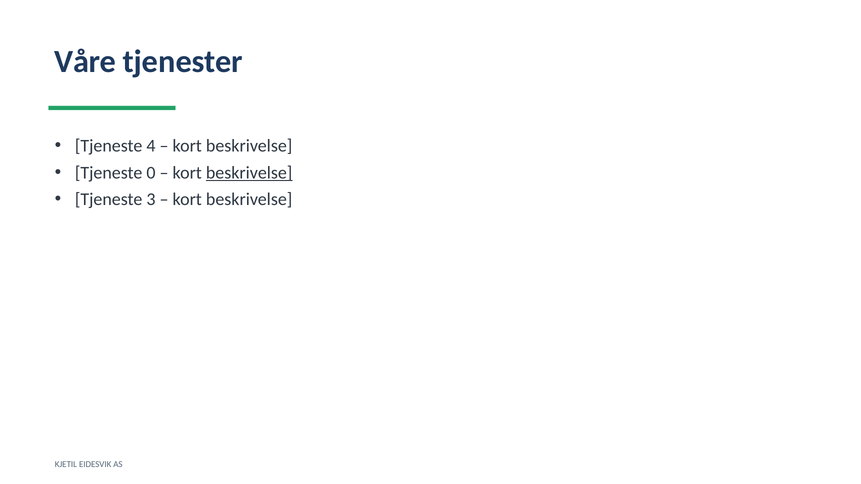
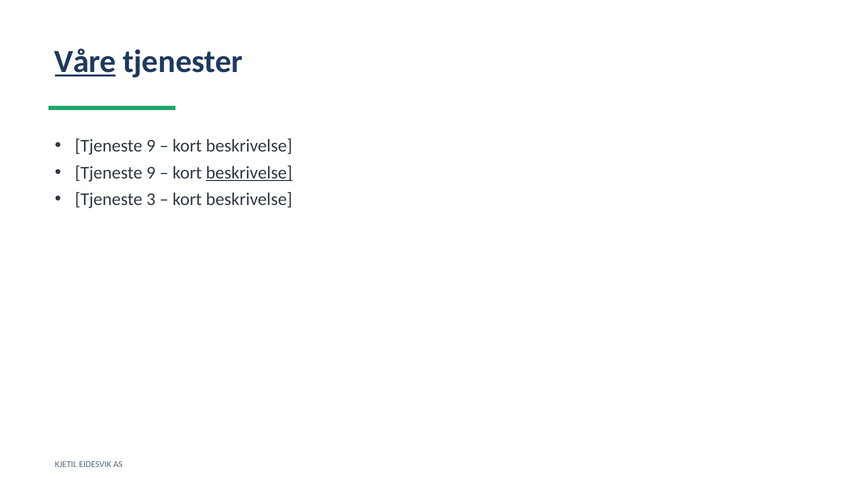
Våre underline: none -> present
4 at (151, 146): 4 -> 9
0 at (151, 173): 0 -> 9
